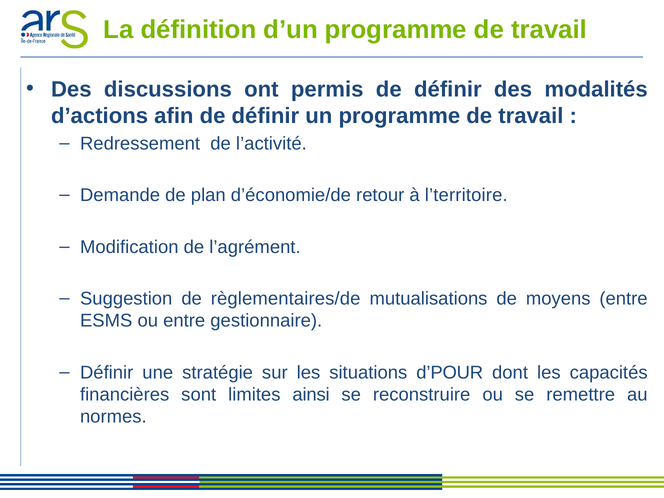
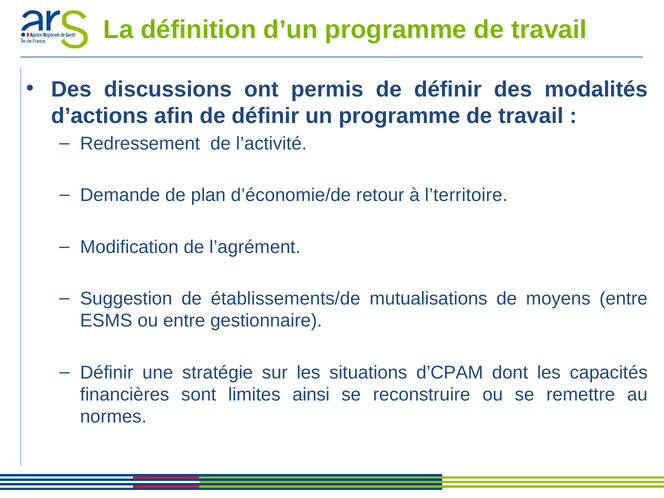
règlementaires/de: règlementaires/de -> établissements/de
d’POUR: d’POUR -> d’CPAM
